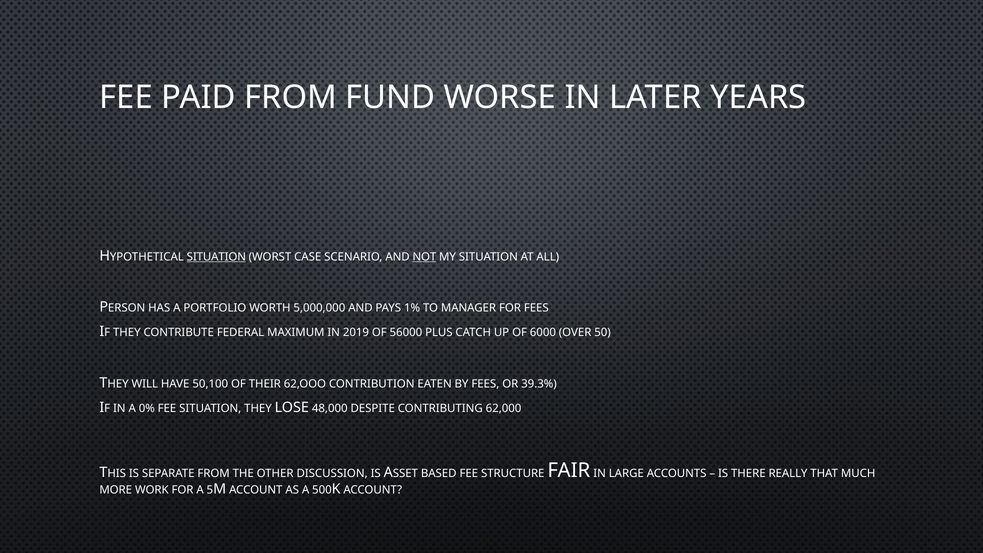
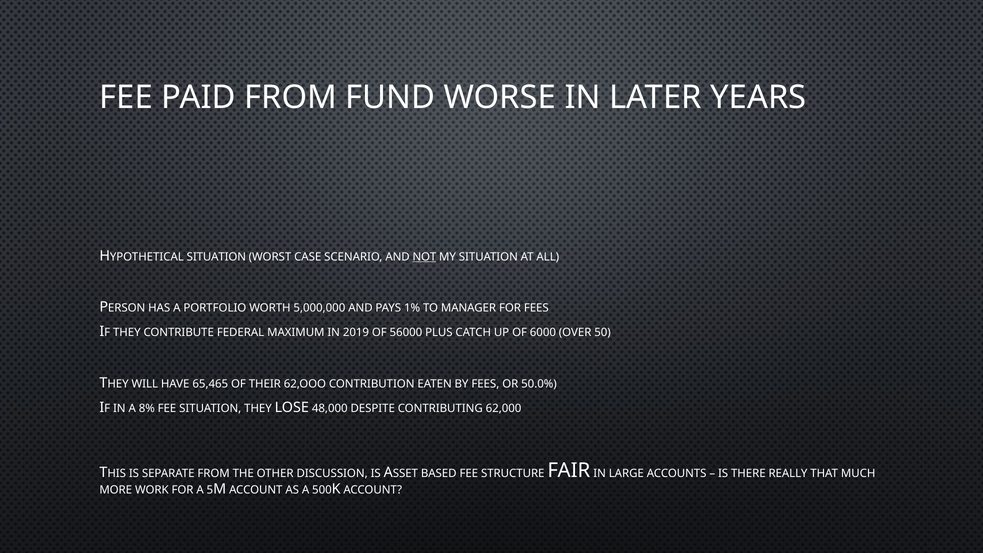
SITUATION at (216, 257) underline: present -> none
50,100: 50,100 -> 65,465
39.3%: 39.3% -> 50.0%
0%: 0% -> 8%
